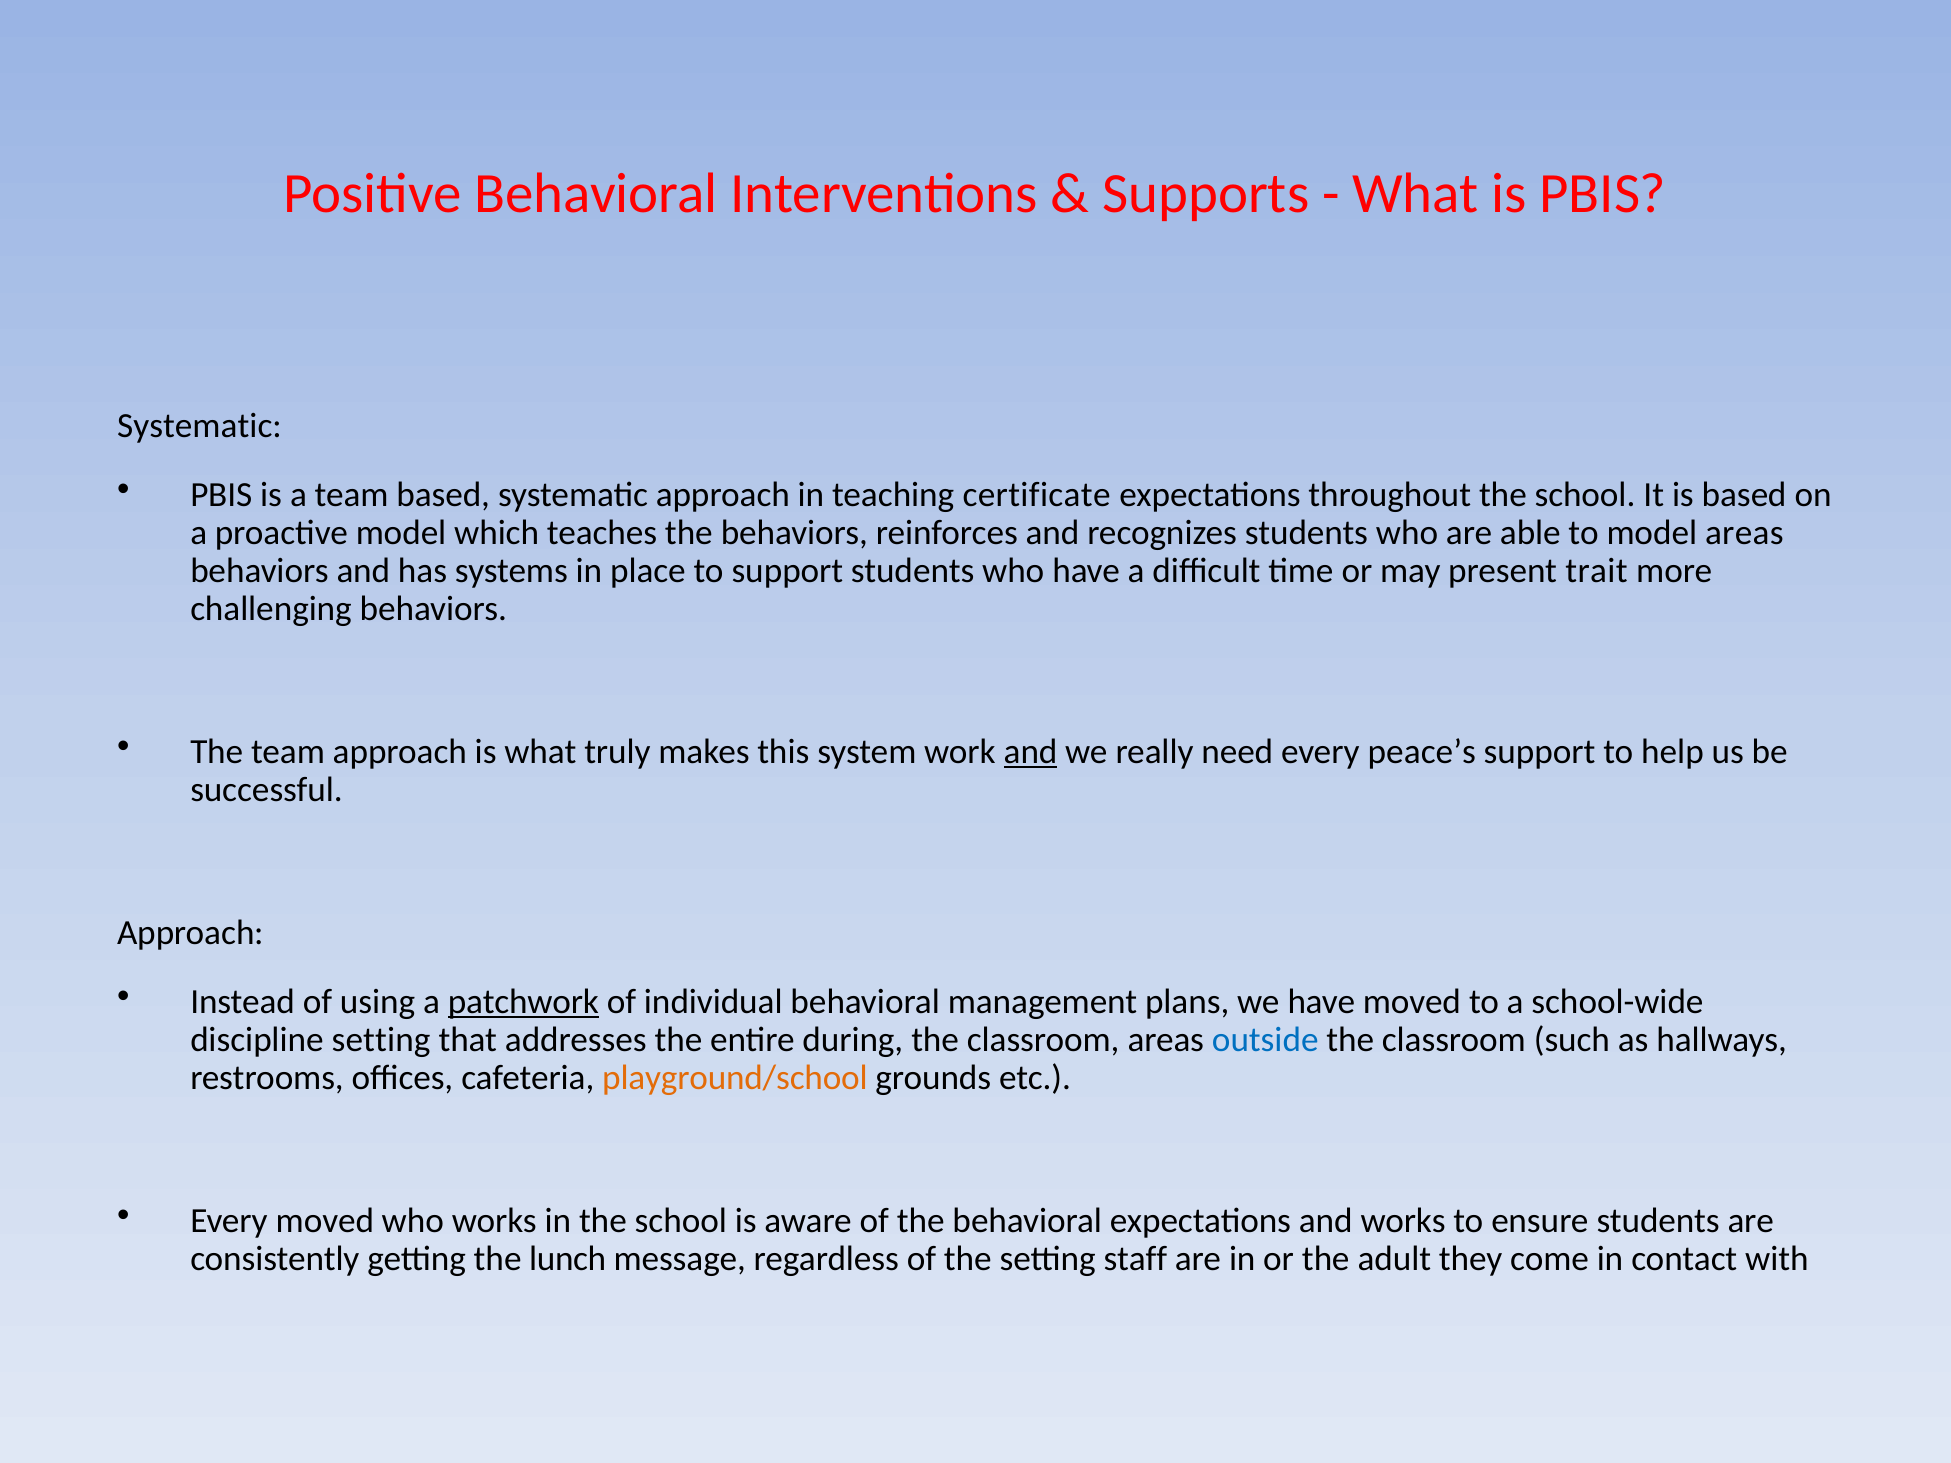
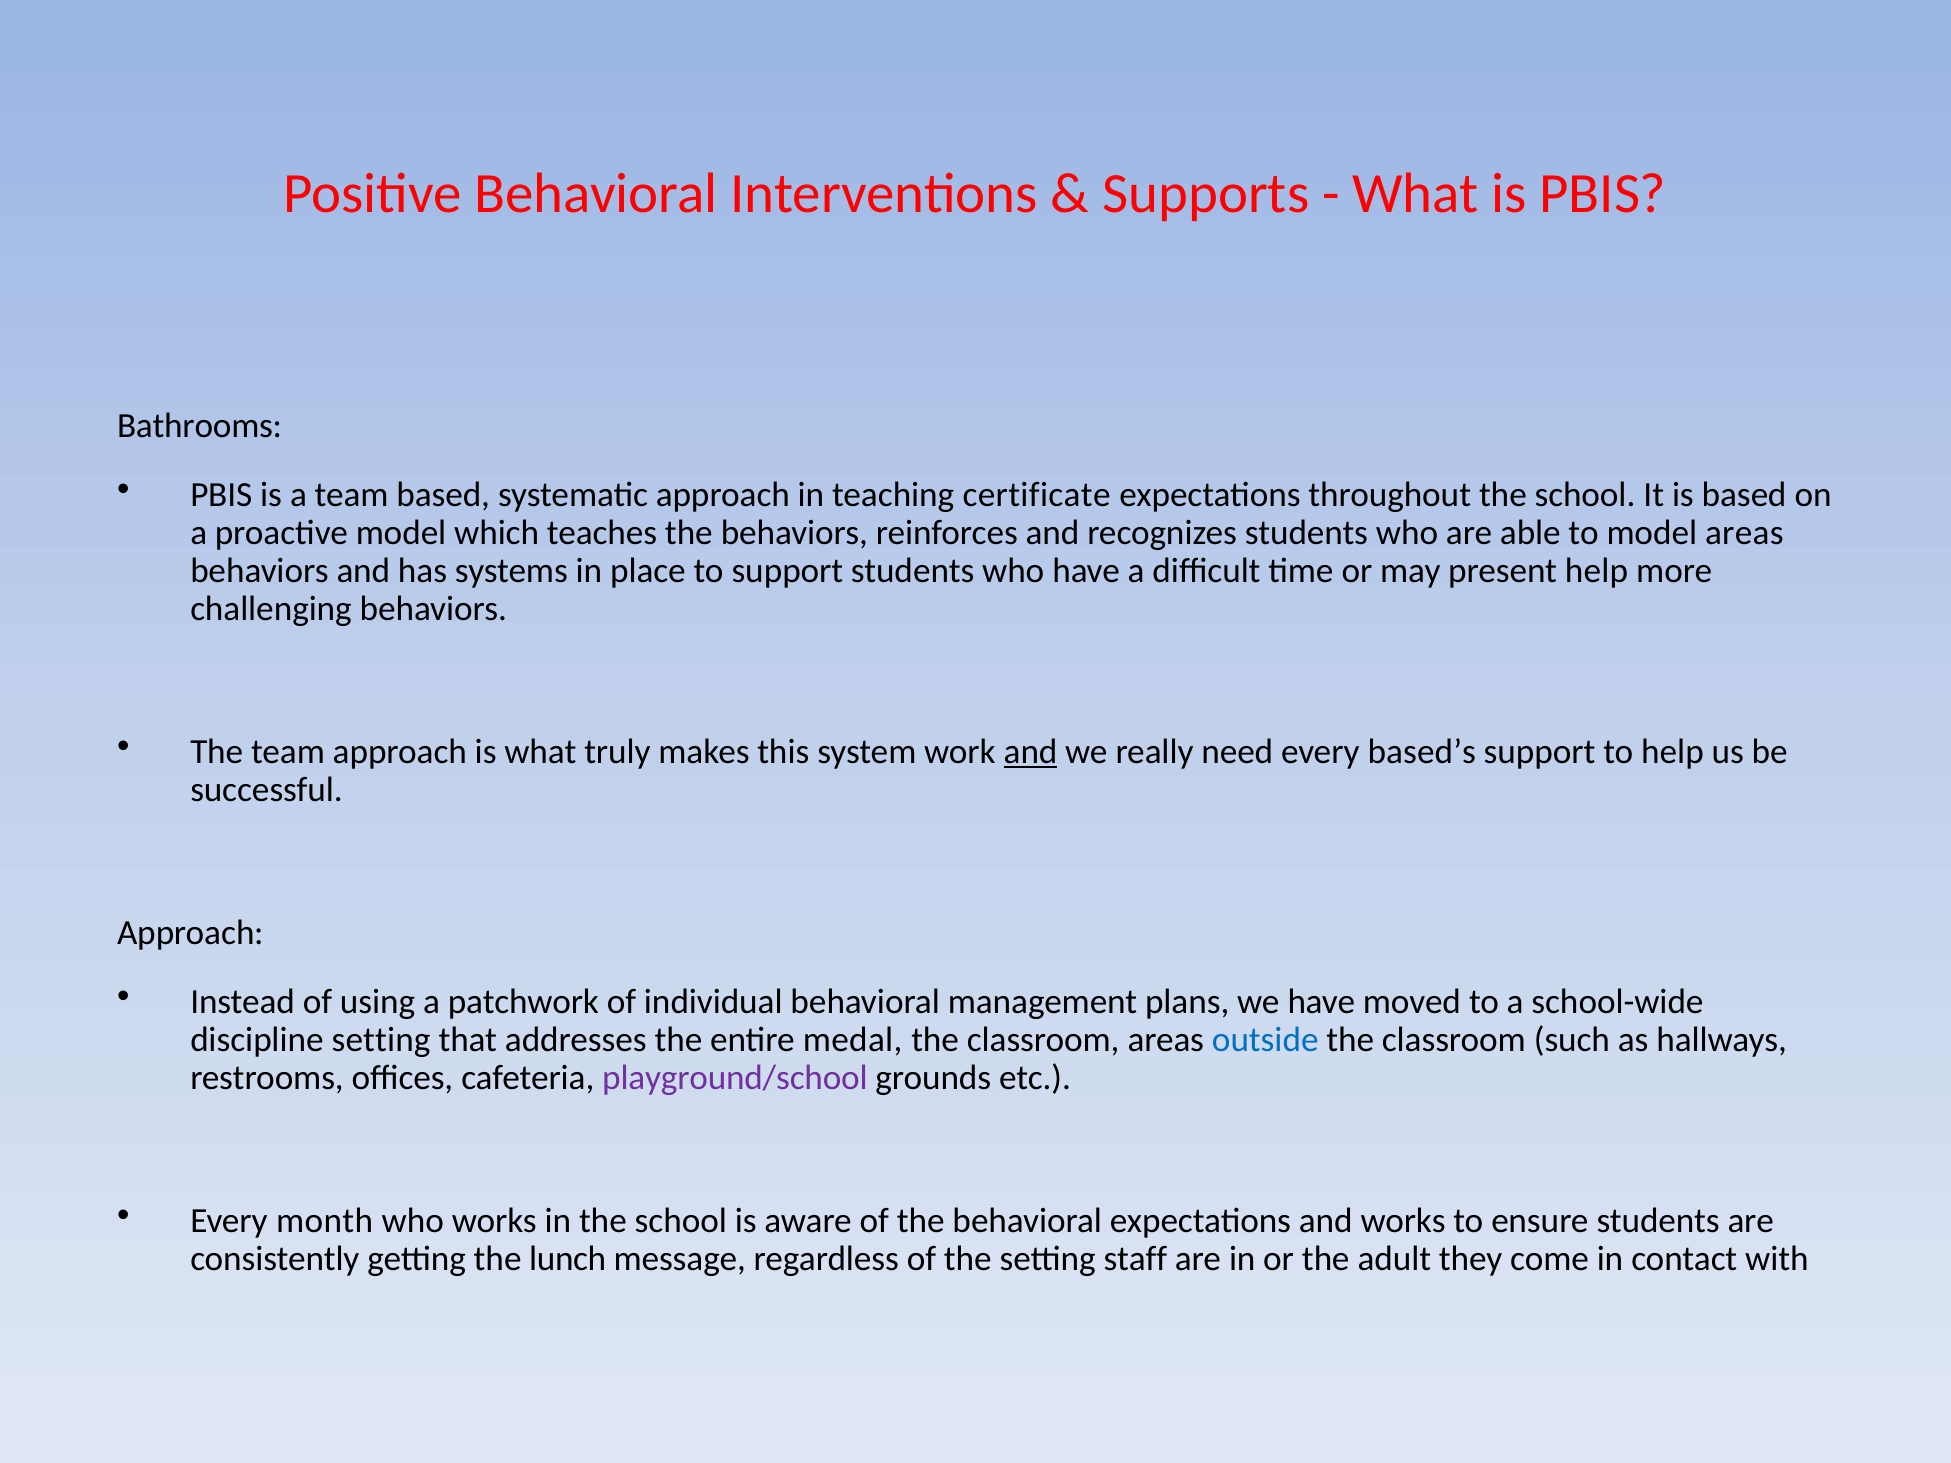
Systematic at (199, 425): Systematic -> Bathrooms
present trait: trait -> help
peace’s: peace’s -> based’s
patchwork underline: present -> none
during: during -> medal
playground/school colour: orange -> purple
Every moved: moved -> month
